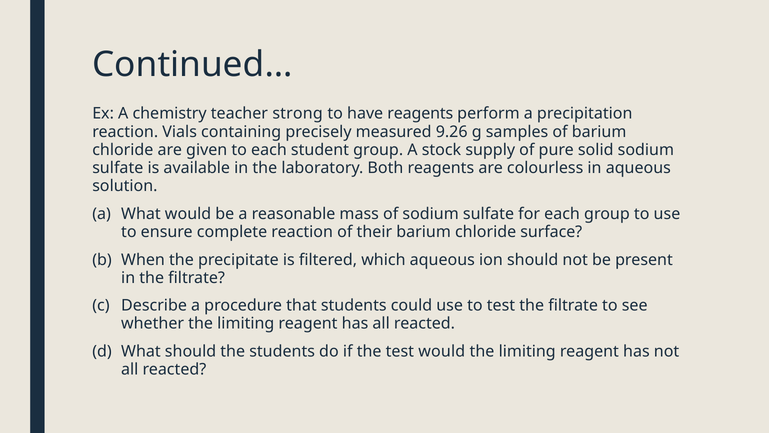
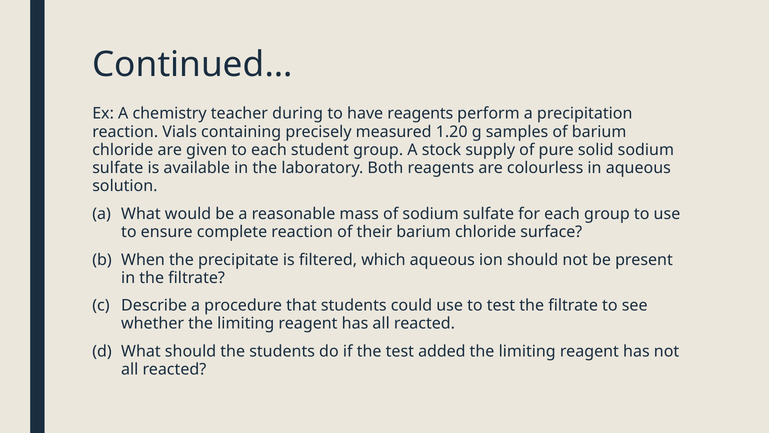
strong: strong -> during
9.26: 9.26 -> 1.20
test would: would -> added
